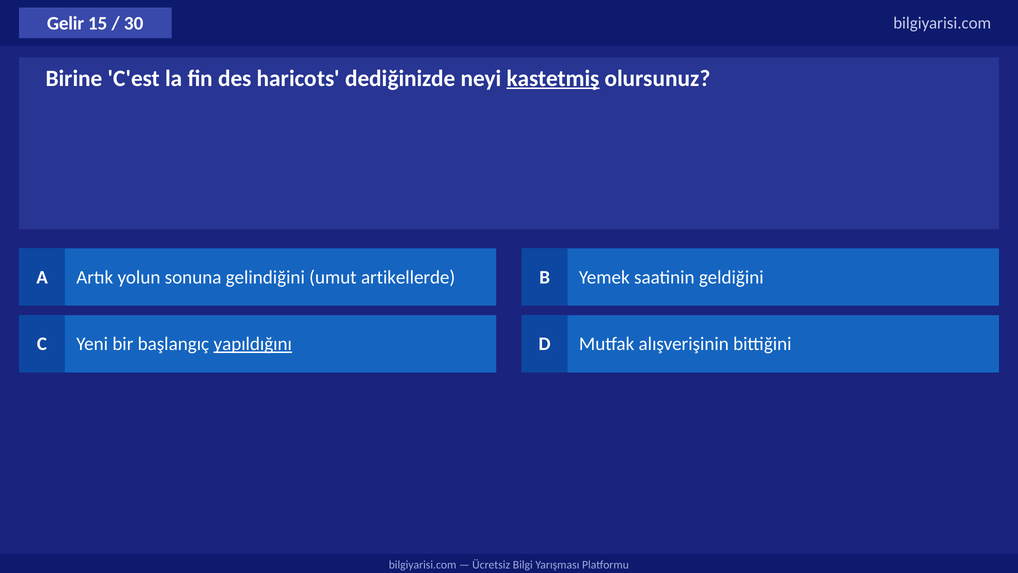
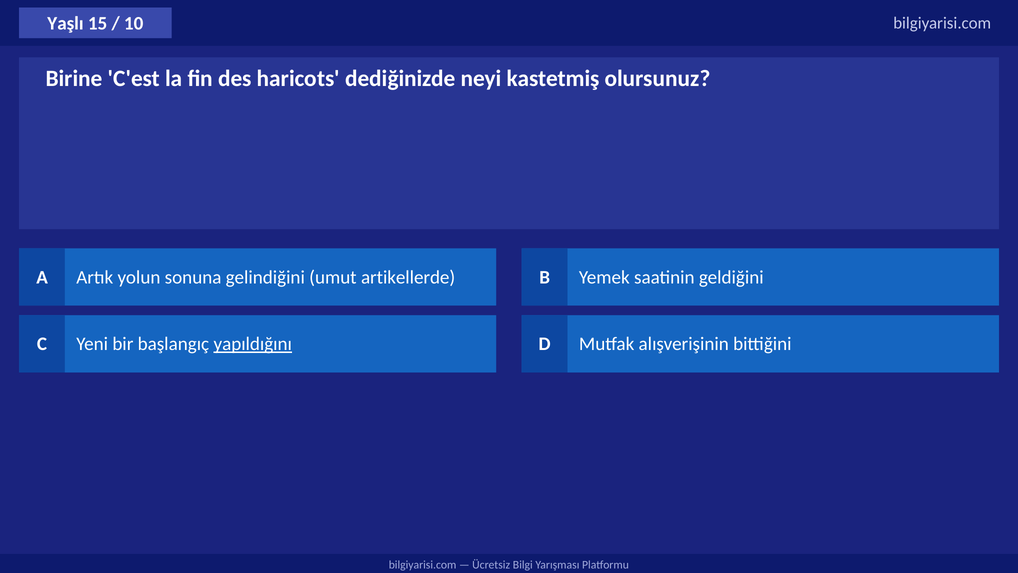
Gelir: Gelir -> Yaşlı
30: 30 -> 10
kastetmiş underline: present -> none
